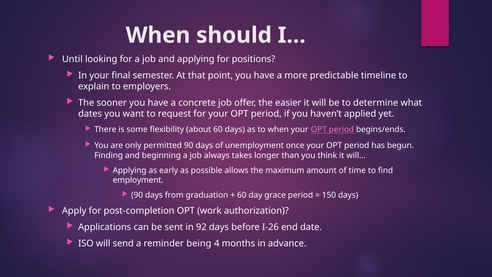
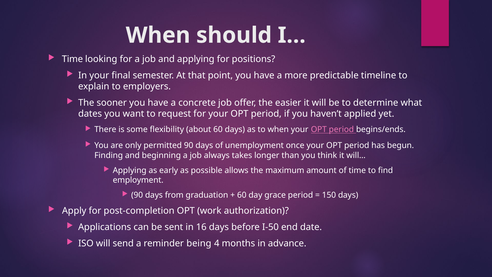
Until at (72, 59): Until -> Time
92: 92 -> 16
I-26: I-26 -> I-50
